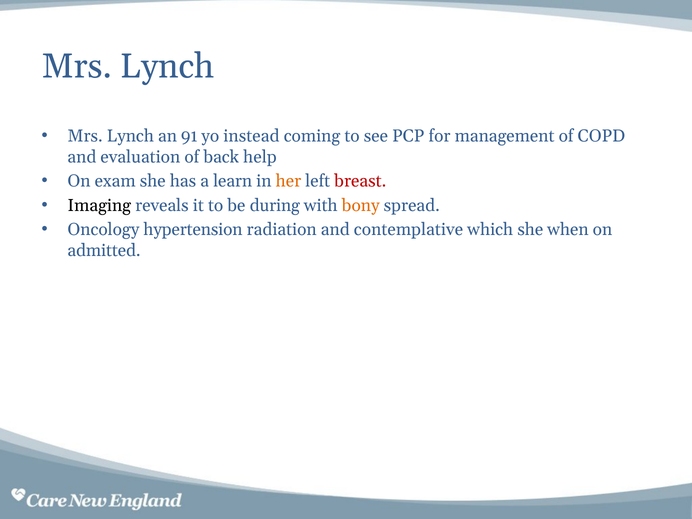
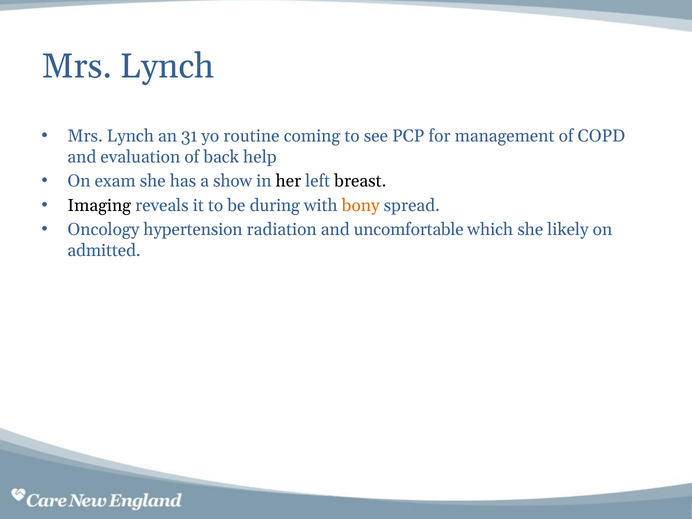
91: 91 -> 31
instead: instead -> routine
learn: learn -> show
her colour: orange -> black
breast colour: red -> black
contemplative: contemplative -> uncomfortable
when: when -> likely
